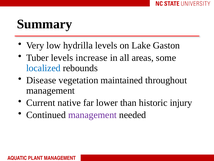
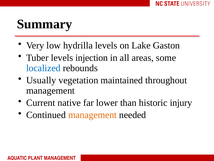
increase: increase -> injection
Disease: Disease -> Usually
management at (92, 115) colour: purple -> orange
